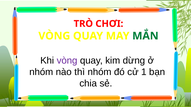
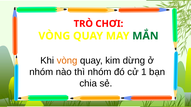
vòng at (67, 61) colour: purple -> orange
